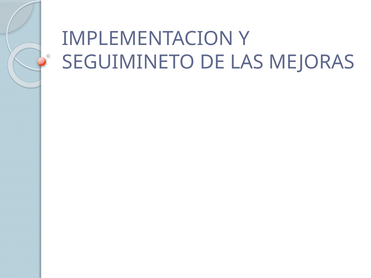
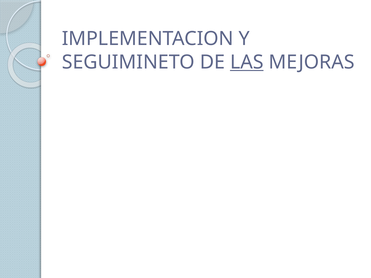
LAS underline: none -> present
